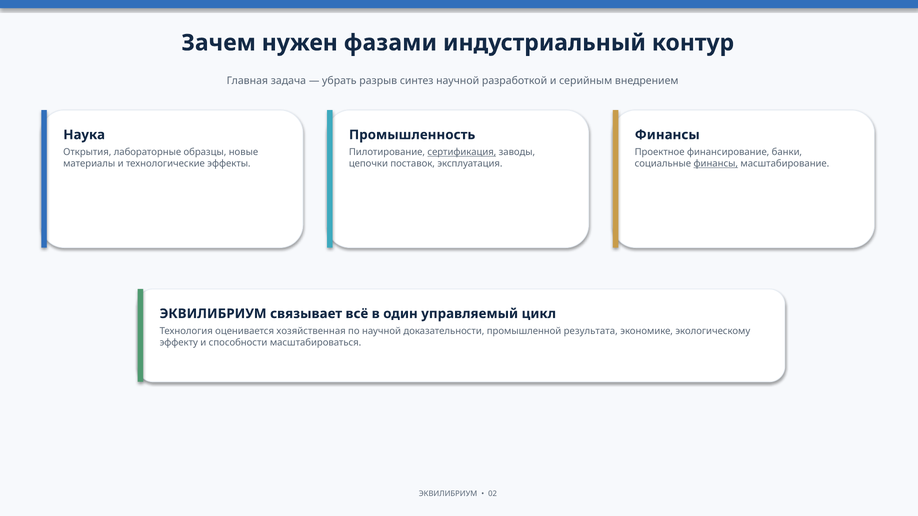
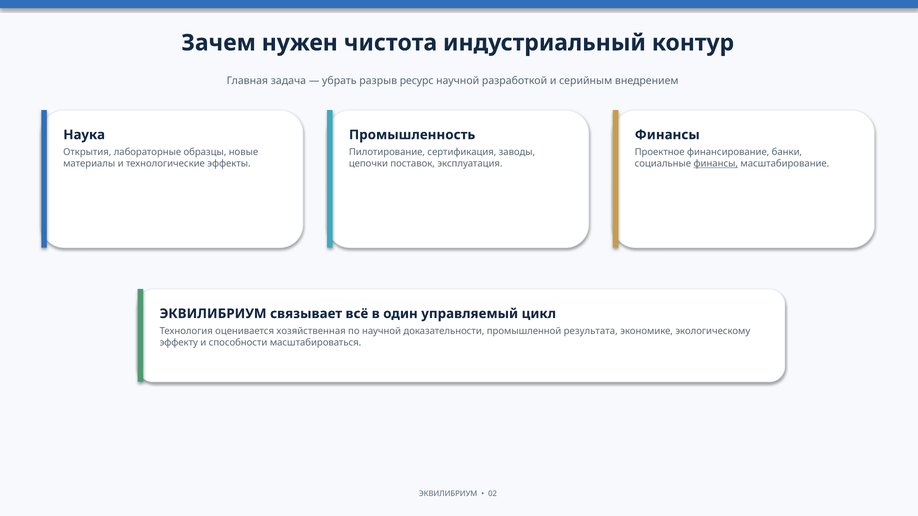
фазами: фазами -> чистота
синтез: синтез -> ресурс
сертификация underline: present -> none
